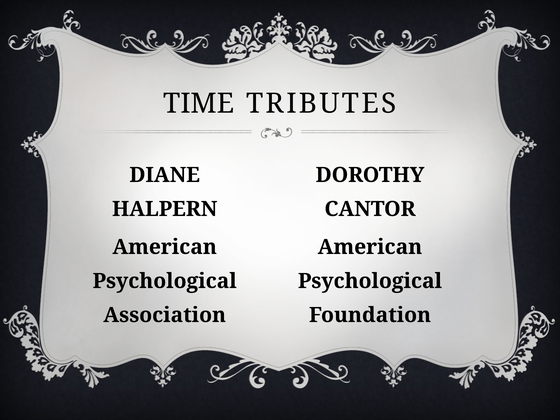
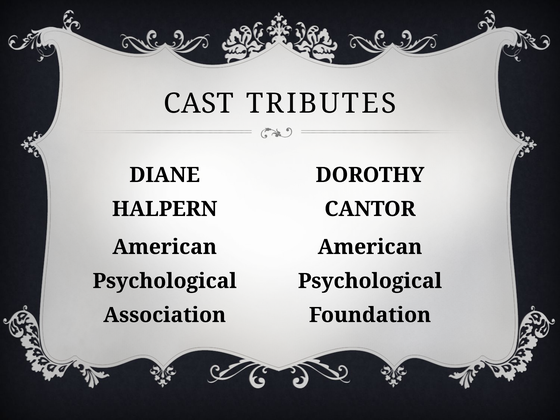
TIME: TIME -> CAST
